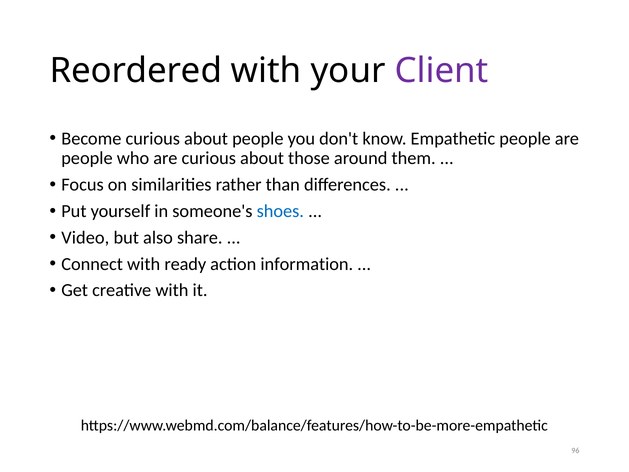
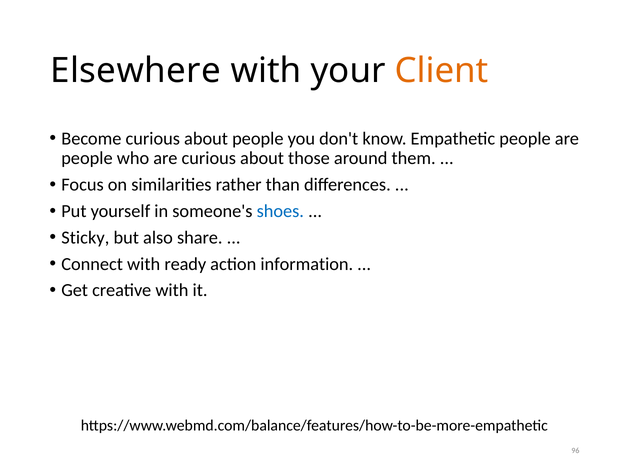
Reordered: Reordered -> Elsewhere
Client colour: purple -> orange
Video: Video -> Sticky
